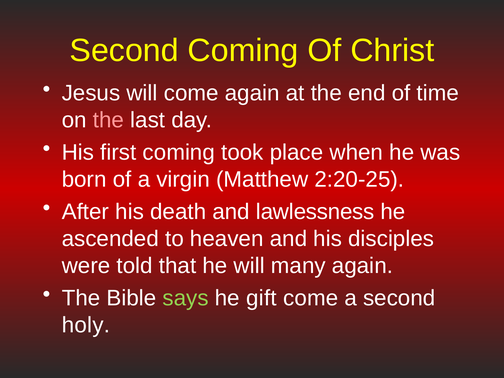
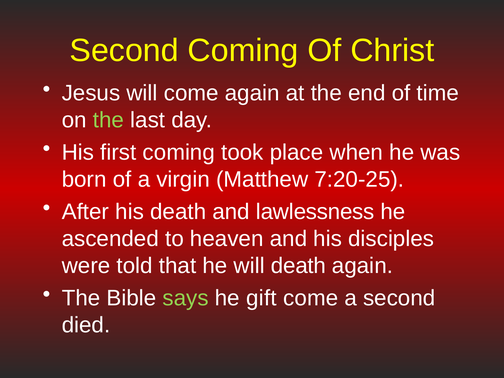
the at (108, 120) colour: pink -> light green
2:20-25: 2:20-25 -> 7:20-25
will many: many -> death
holy: holy -> died
